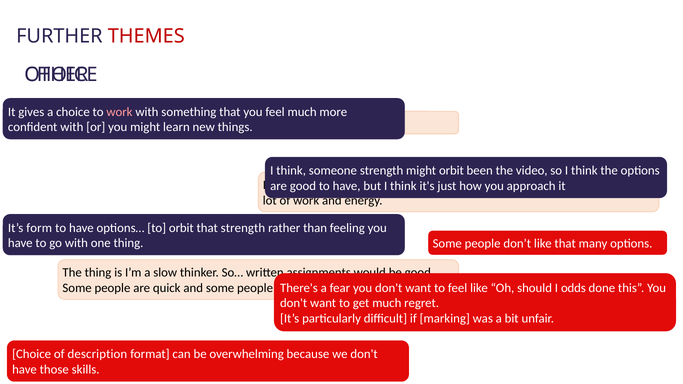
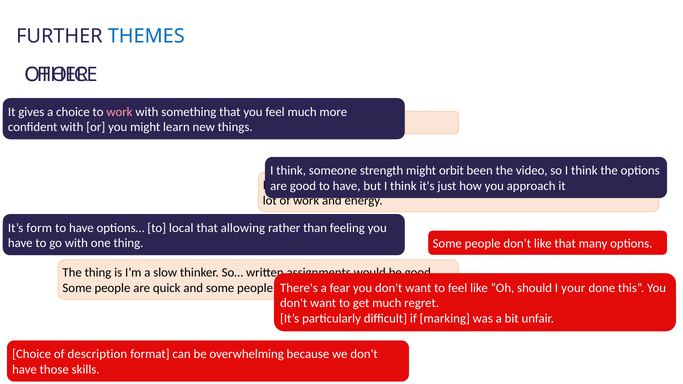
THEMES colour: red -> blue
to orbit: orbit -> local
that strength: strength -> allowing
I odds: odds -> your
